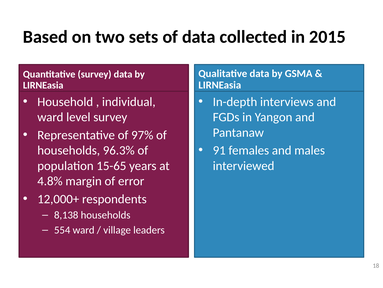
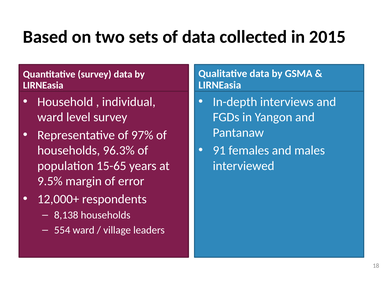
4.8%: 4.8% -> 9.5%
